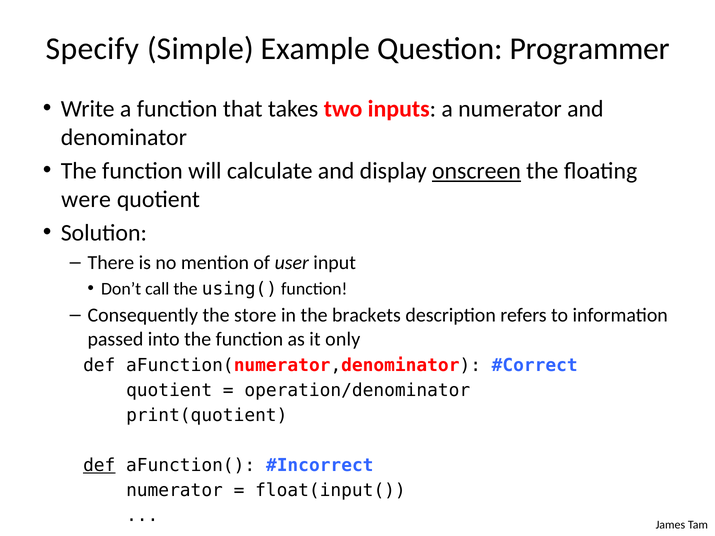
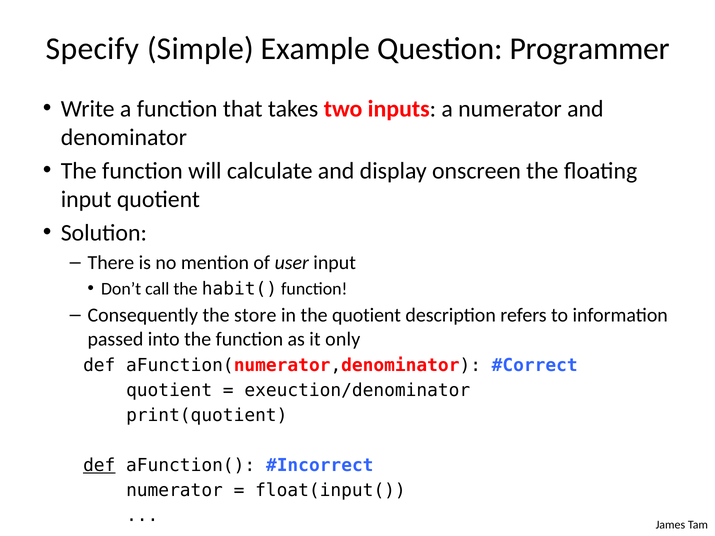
onscreen underline: present -> none
were at (86, 199): were -> input
using(: using( -> habit(
the brackets: brackets -> quotient
operation/denominator: operation/denominator -> exeuction/denominator
